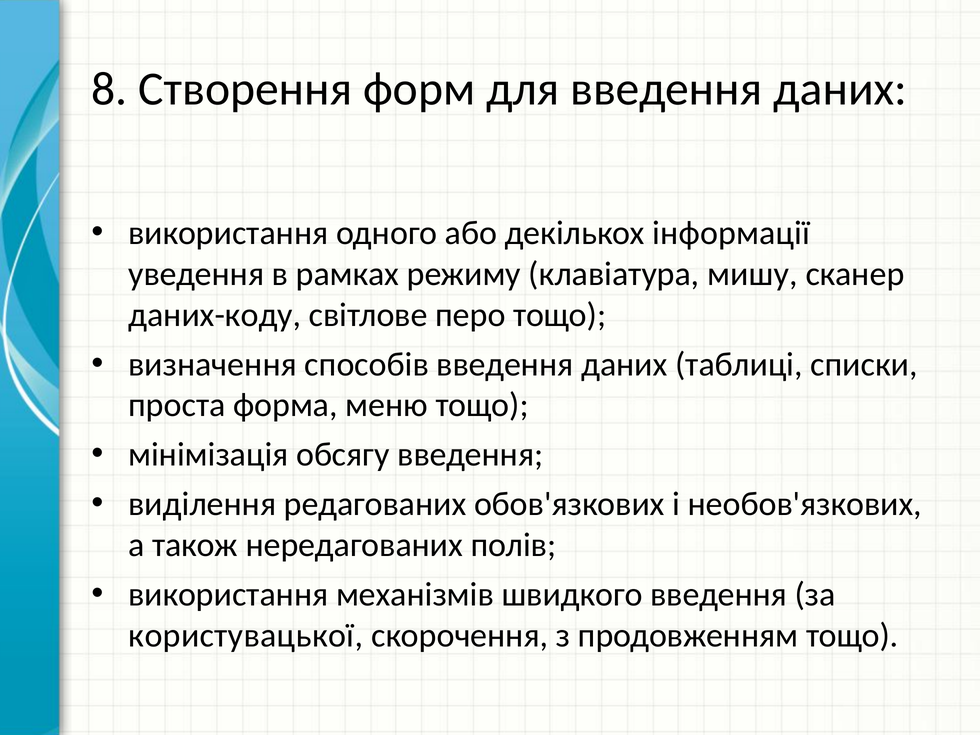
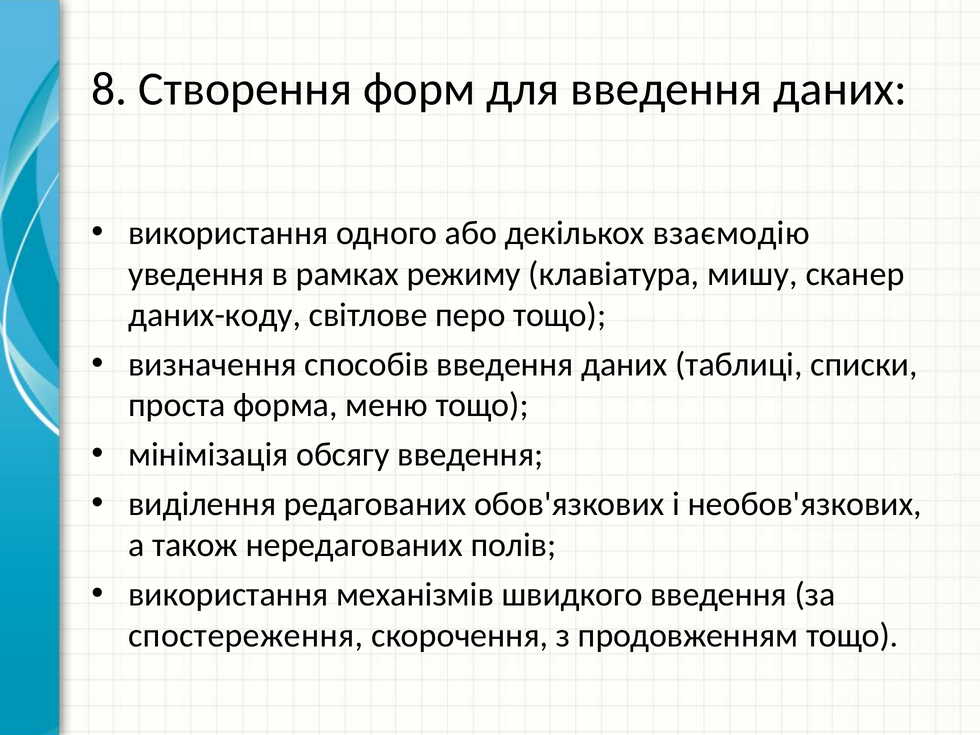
інформації: інформації -> взаємодію
користувацької: користувацької -> спостереження
